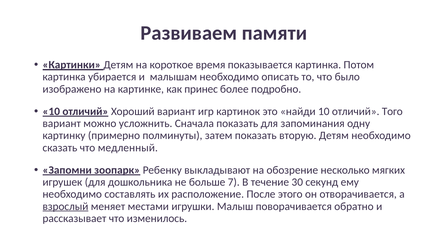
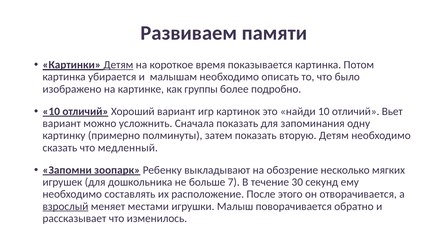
Детям at (118, 65) underline: none -> present
принес: принес -> группы
Того: Того -> Вьет
